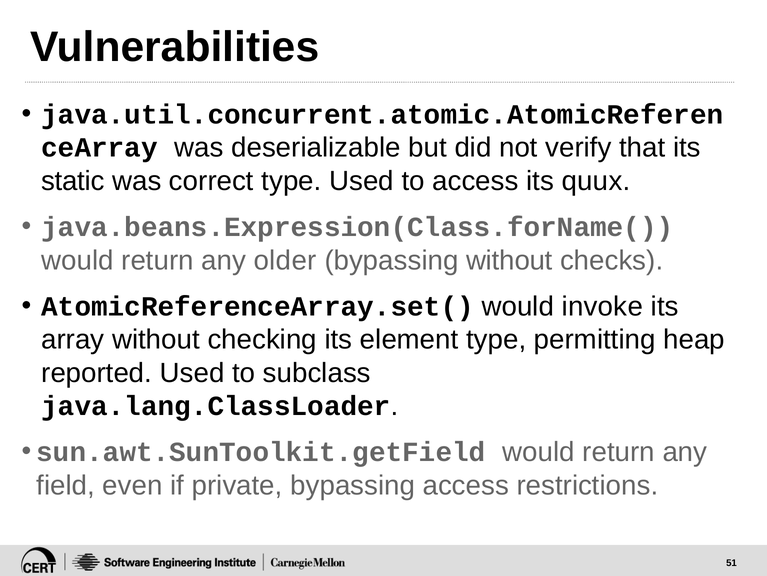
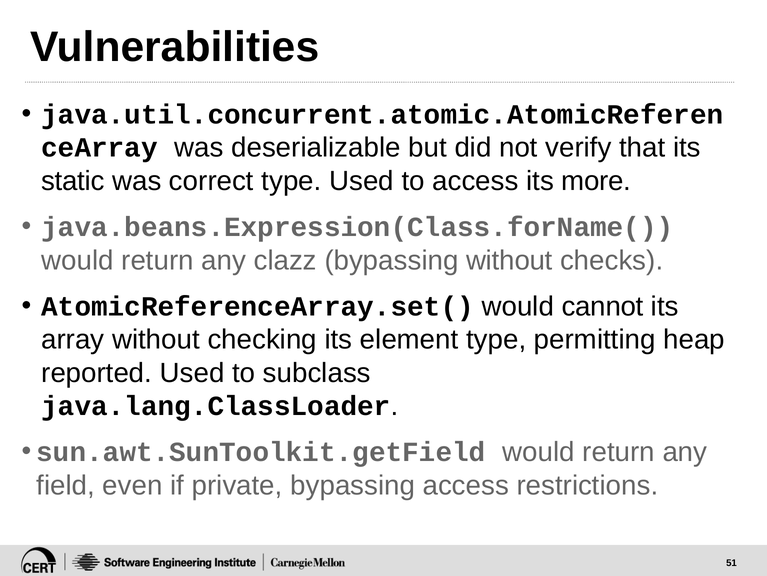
quux: quux -> more
older: older -> clazz
invoke: invoke -> cannot
